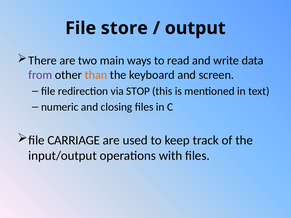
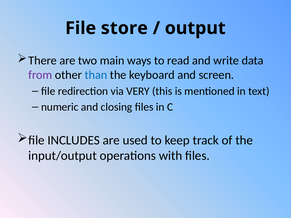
than colour: orange -> blue
STOP: STOP -> VERY
CARRIAGE: CARRIAGE -> INCLUDES
